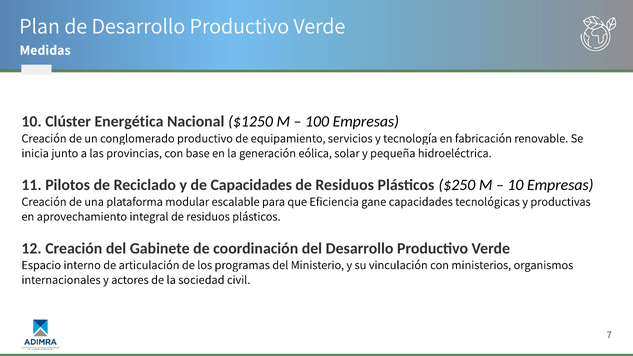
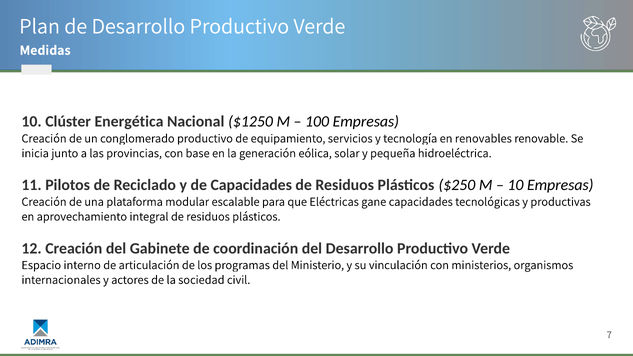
fabricación: fabricación -> renovables
Eficiencia: Eficiencia -> Eléctricas
